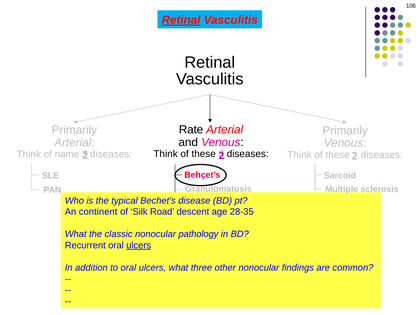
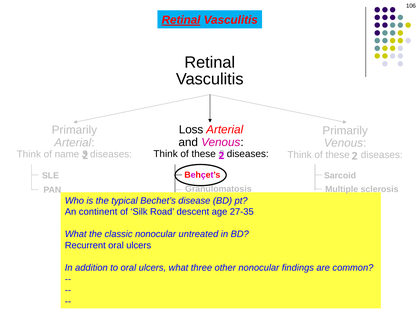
Rate: Rate -> Loss
28-35: 28-35 -> 27-35
pathology: pathology -> untreated
ulcers at (139, 245) underline: present -> none
